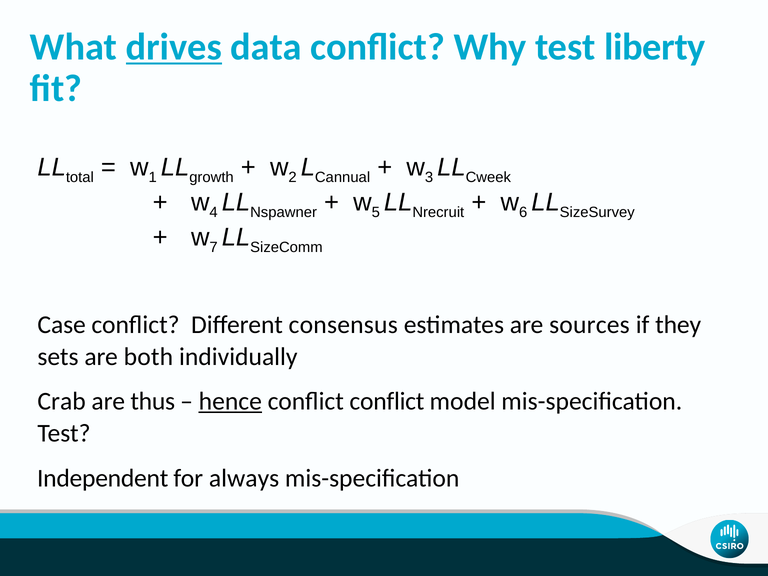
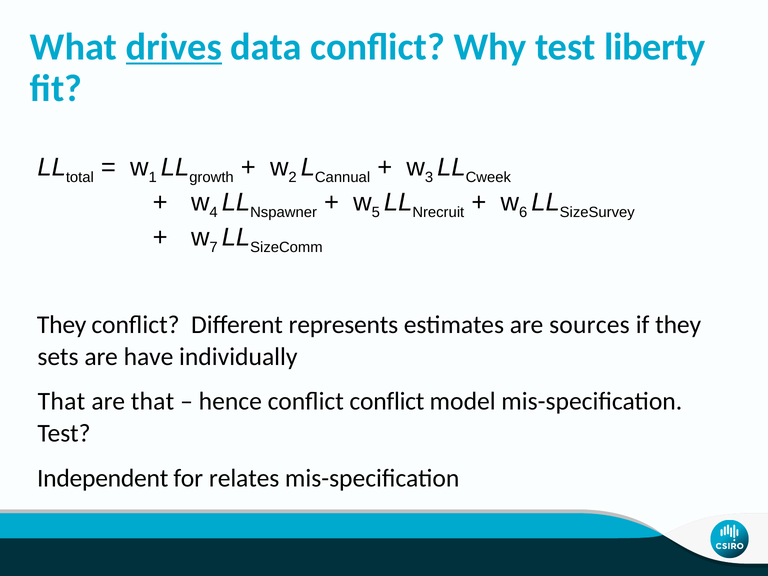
Case at (62, 325): Case -> They
consensus: consensus -> represents
both: both -> have
Crab at (62, 401): Crab -> That
are thus: thus -> that
hence underline: present -> none
always: always -> relates
